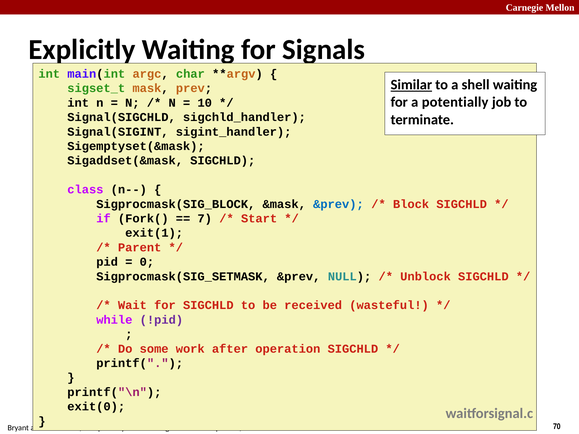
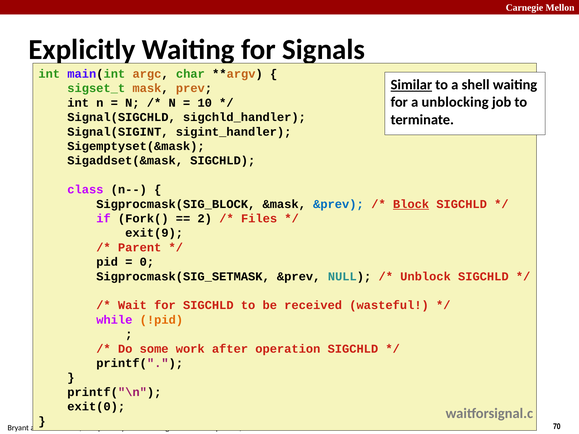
potentially: potentially -> unblocking
Block underline: none -> present
7: 7 -> 2
Start: Start -> Files
exit(1: exit(1 -> exit(9
!pid colour: purple -> orange
